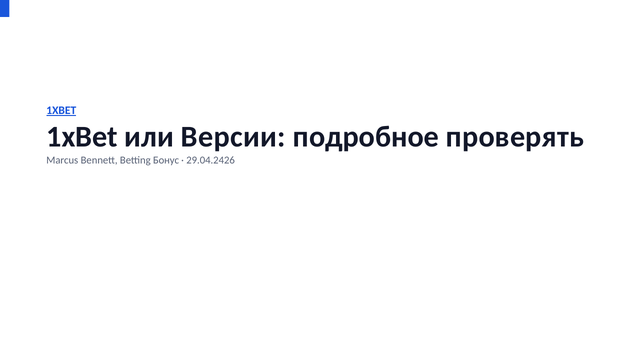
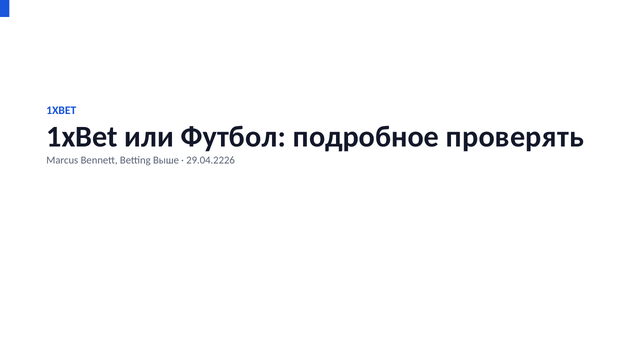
1XBET at (61, 111) underline: present -> none
Версии: Версии -> Футбол
Бонус: Бонус -> Выше
29.04.2426: 29.04.2426 -> 29.04.2226
